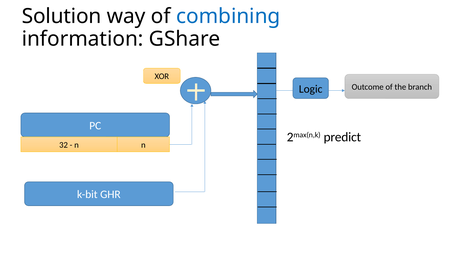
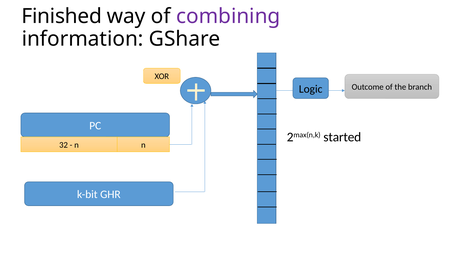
Solution: Solution -> Finished
combining colour: blue -> purple
predict: predict -> started
